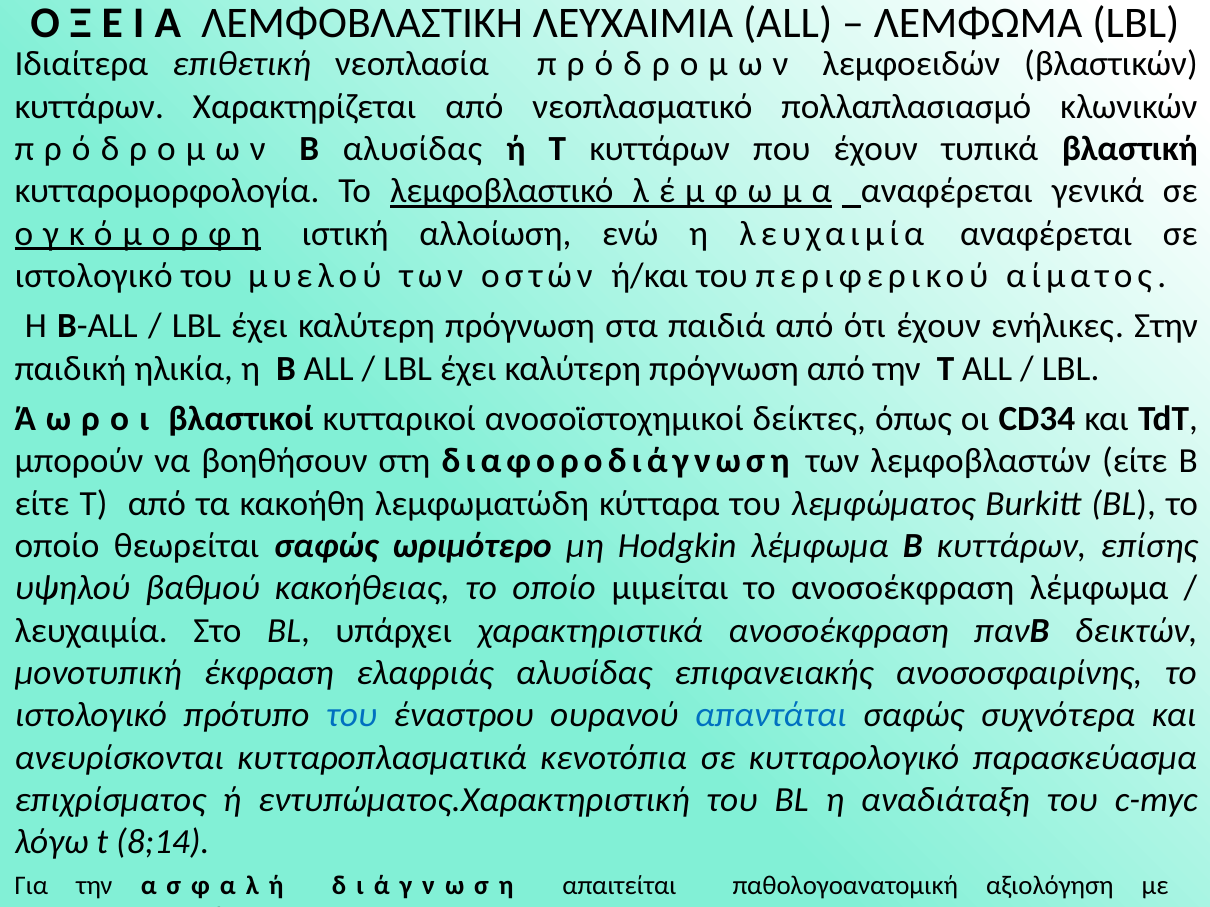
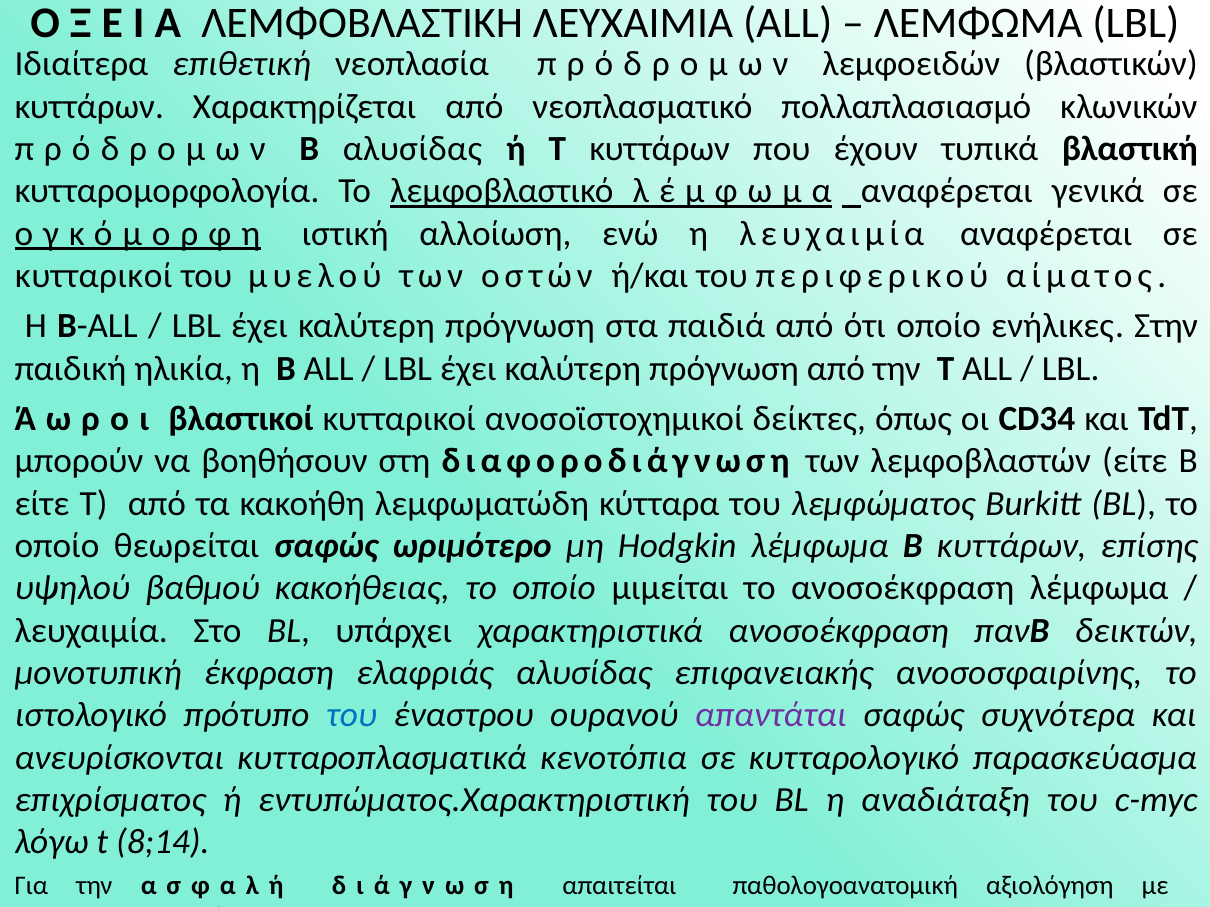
ιστολογικό at (94, 276): ιστολογικό -> κυτταρικοί
ότι έχουν: έχουν -> οποίο
απαντάται colour: blue -> purple
